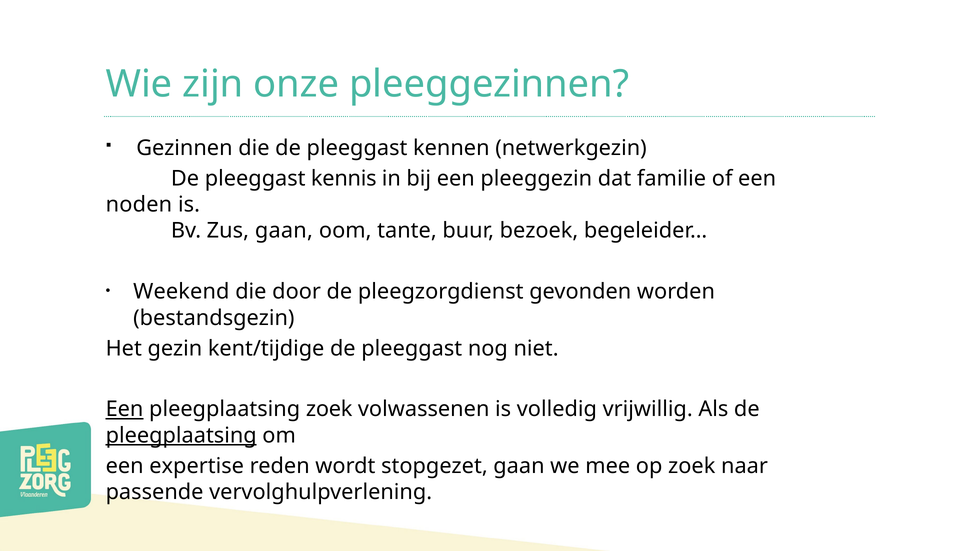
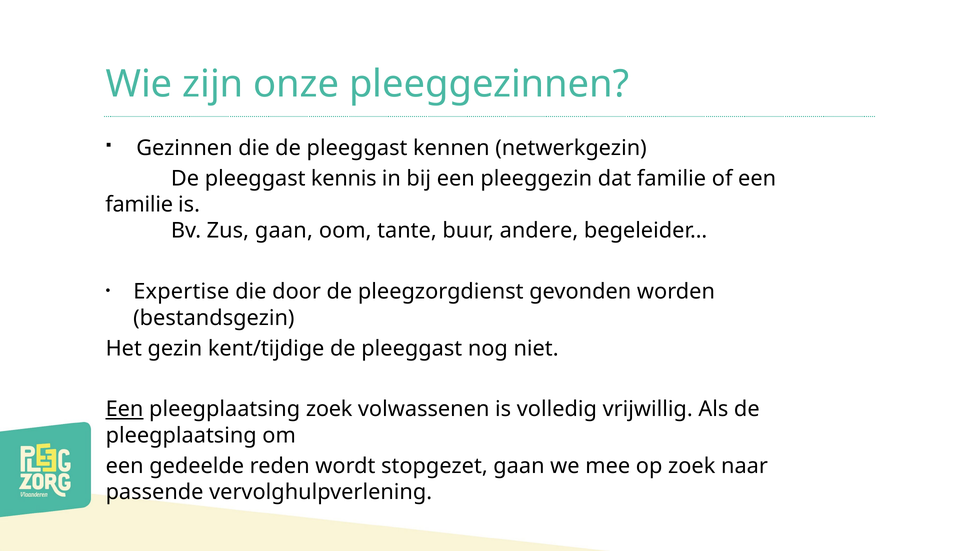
noden at (139, 205): noden -> familie
bezoek: bezoek -> andere
Weekend: Weekend -> Expertise
pleegplaatsing at (181, 436) underline: present -> none
expertise: expertise -> gedeelde
